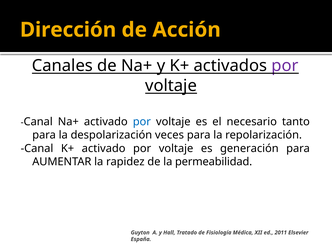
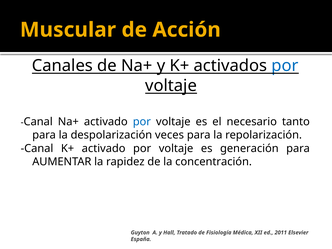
Dirección: Dirección -> Muscular
por at (285, 66) colour: purple -> blue
permeabilidad: permeabilidad -> concentración
